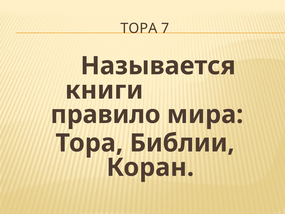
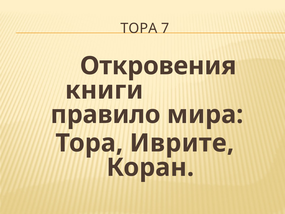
Называется: Называется -> Откровения
Библии: Библии -> Иврите
